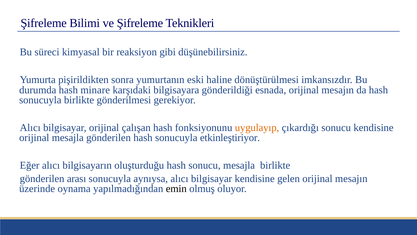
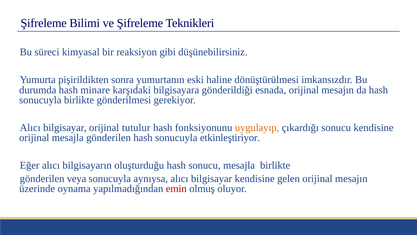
çalışan: çalışan -> tutulur
arası: arası -> veya
emin colour: black -> red
